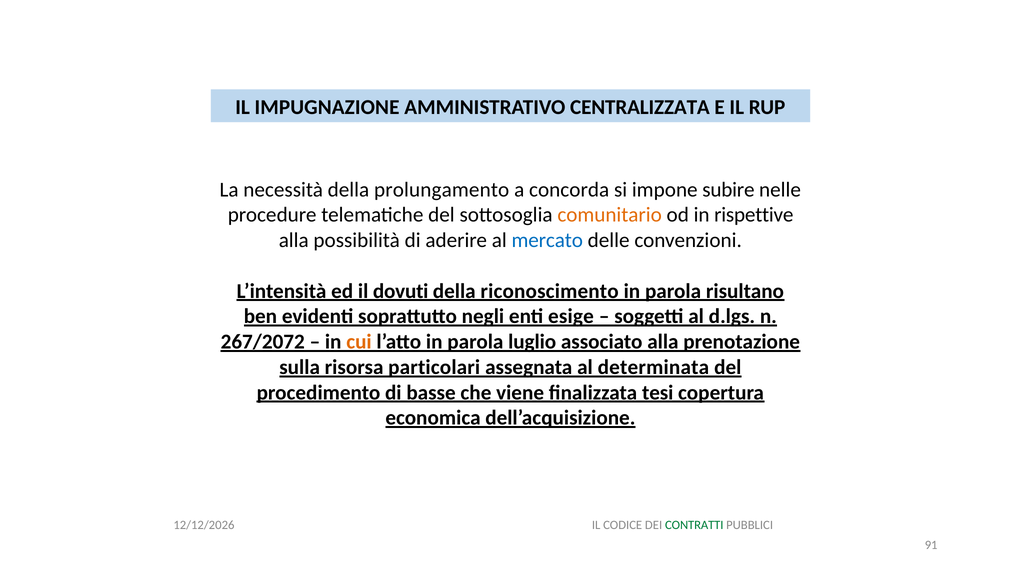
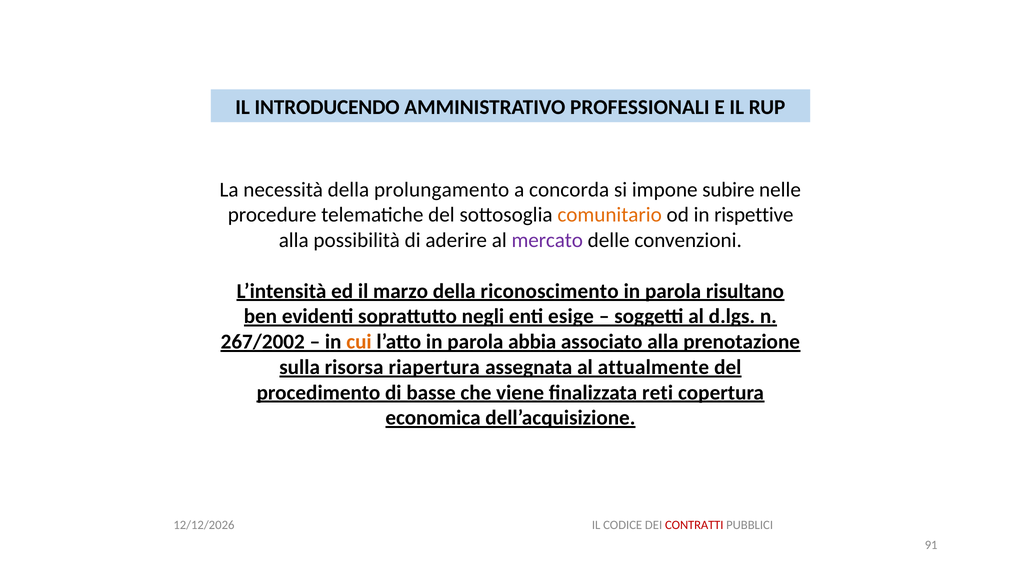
IMPUGNAZIONE: IMPUGNAZIONE -> INTRODUCENDO
CENTRALIZZATA: CENTRALIZZATA -> PROFESSIONALI
mercato colour: blue -> purple
dovuti: dovuti -> marzo
267/2072: 267/2072 -> 267/2002
luglio: luglio -> abbia
particolari: particolari -> riapertura
determinata: determinata -> attualmente
tesi: tesi -> reti
CONTRATTI colour: green -> red
